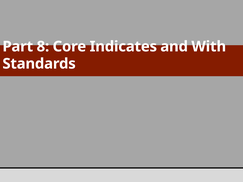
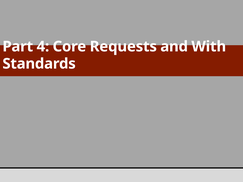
8: 8 -> 4
Indicates: Indicates -> Requests
